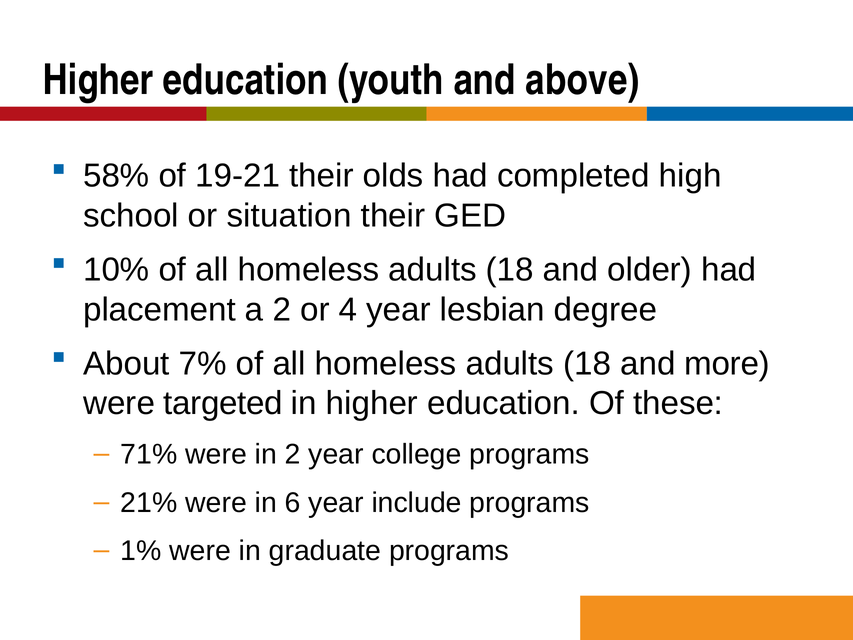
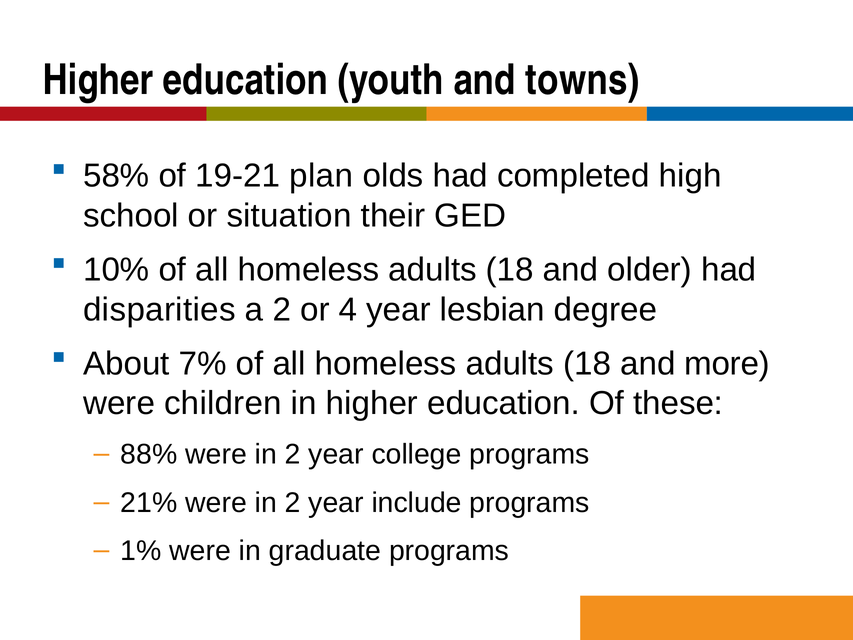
above: above -> towns
19-21 their: their -> plan
placement: placement -> disparities
targeted: targeted -> children
71%: 71% -> 88%
21% were in 6: 6 -> 2
